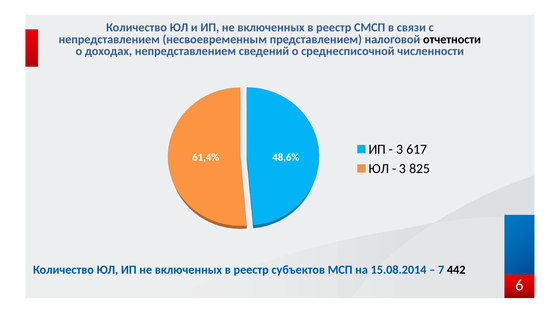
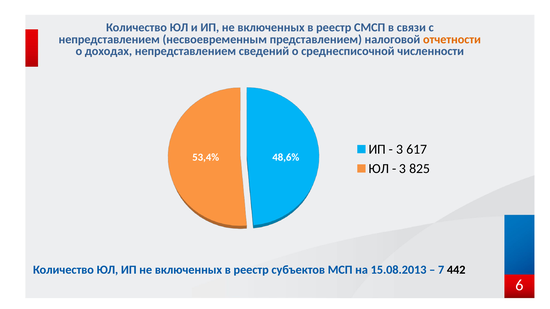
отчетности colour: black -> orange
61,4%: 61,4% -> 53,4%
15.08.2014: 15.08.2014 -> 15.08.2013
